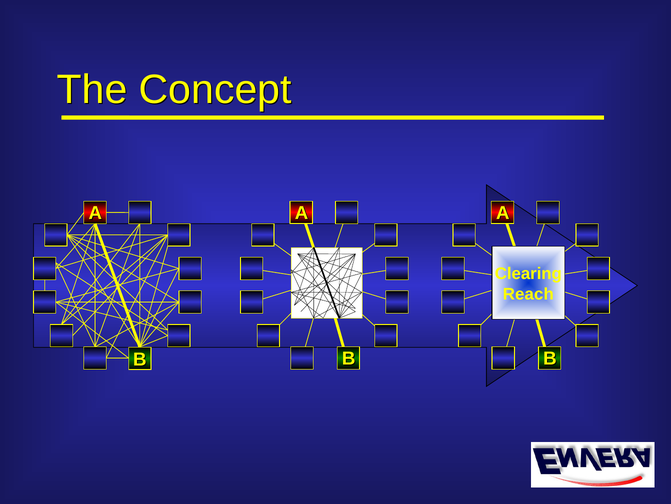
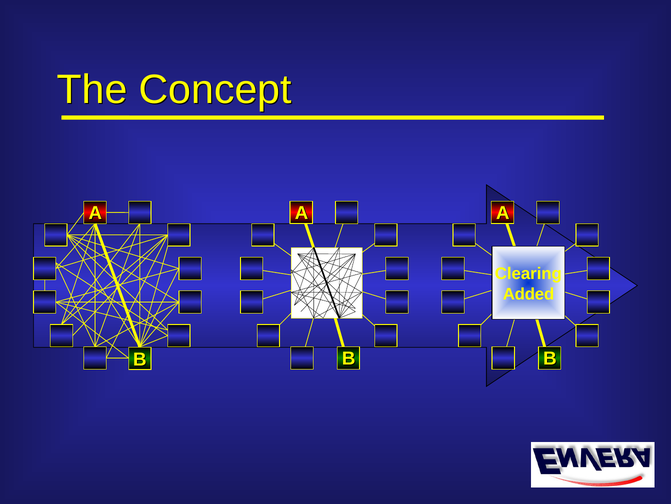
Reach: Reach -> Added
